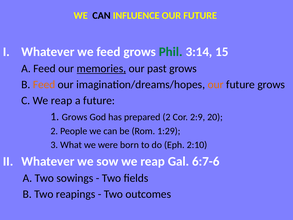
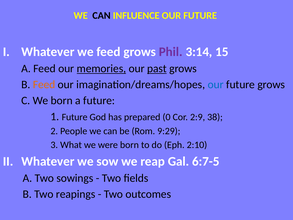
Phil colour: green -> purple
past underline: none -> present
our at (216, 84) colour: orange -> blue
C We reap: reap -> born
1 Grows: Grows -> Future
prepared 2: 2 -> 0
20: 20 -> 38
1:29: 1:29 -> 9:29
6:7-6: 6:7-6 -> 6:7-5
